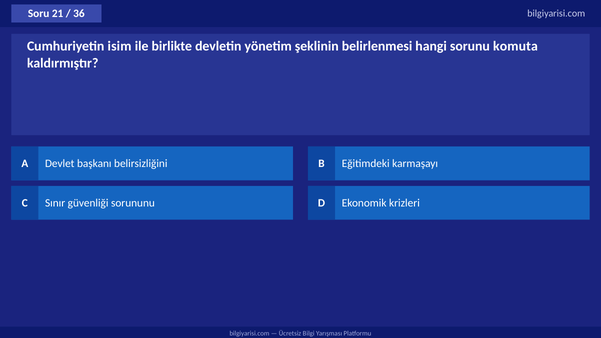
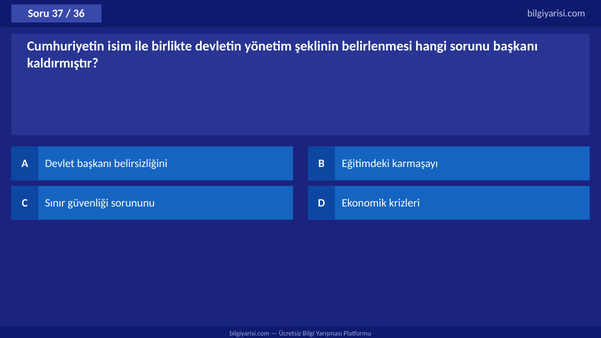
21: 21 -> 37
sorunu komuta: komuta -> başkanı
